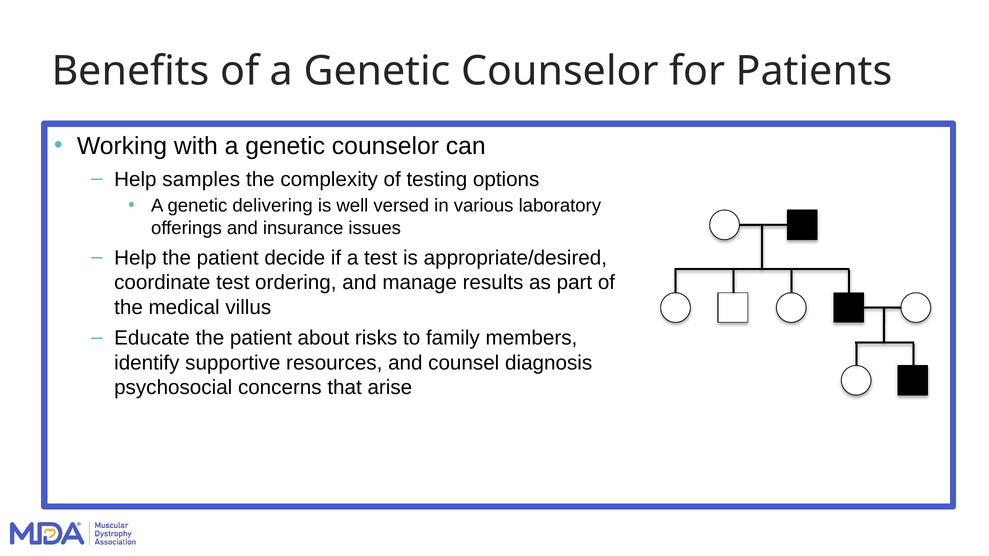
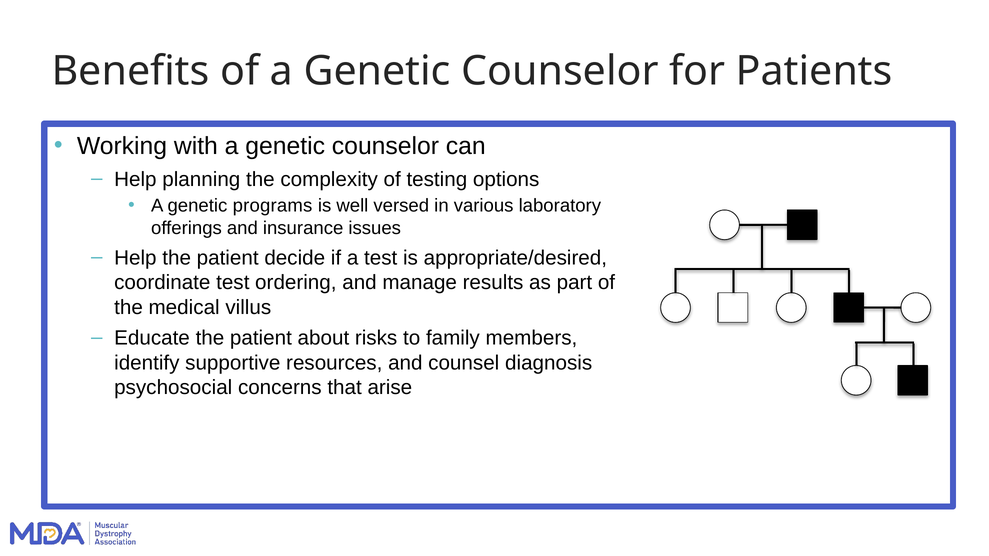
samples: samples -> planning
delivering: delivering -> programs
